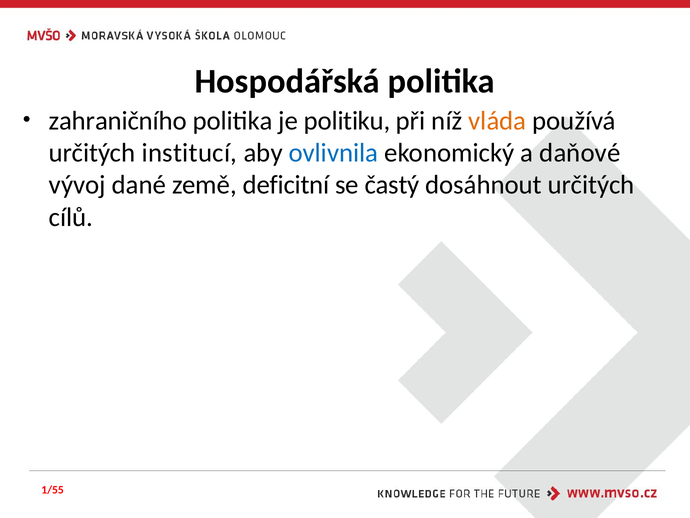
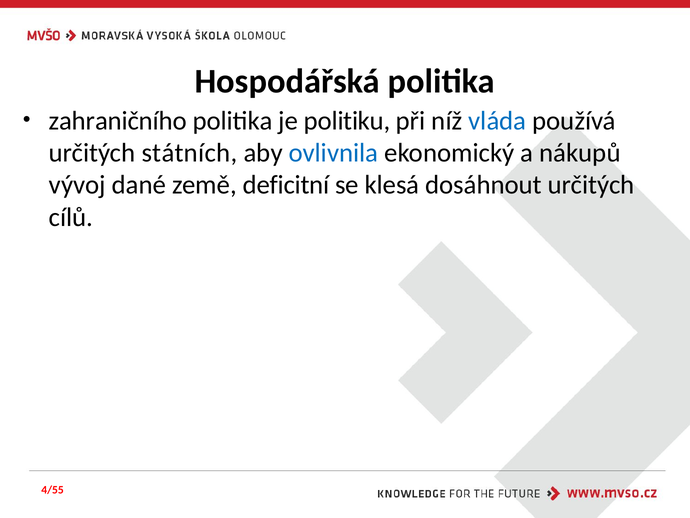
vláda colour: orange -> blue
institucí: institucí -> státních
daňové: daňové -> nákupů
častý: častý -> klesá
1/55: 1/55 -> 4/55
